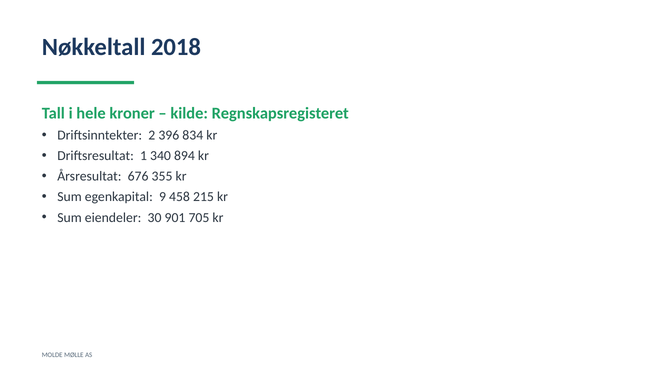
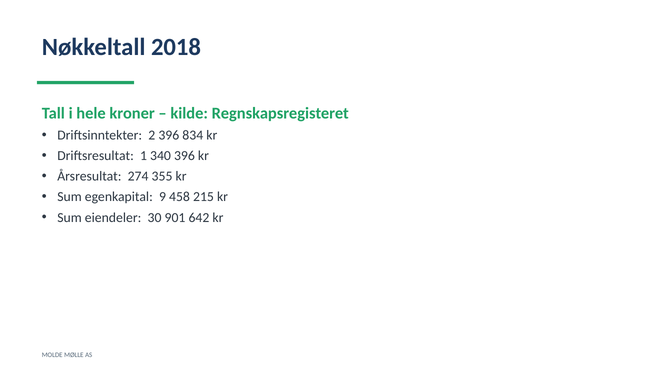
340 894: 894 -> 396
676: 676 -> 274
705: 705 -> 642
